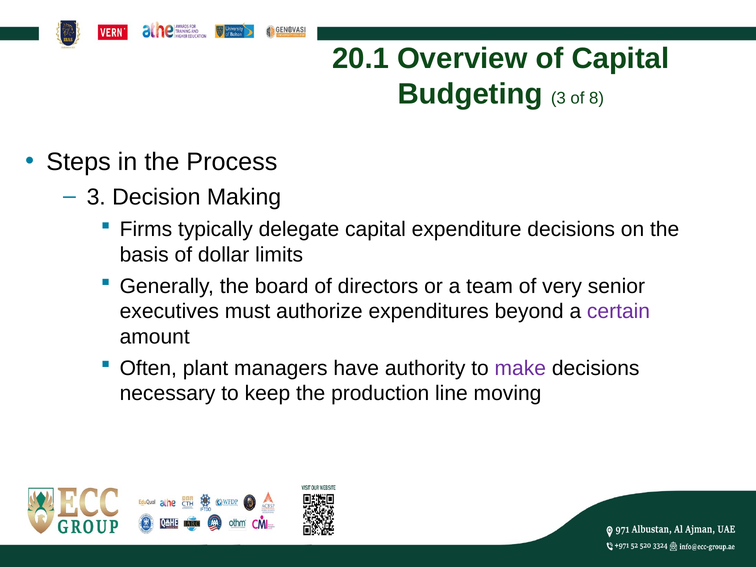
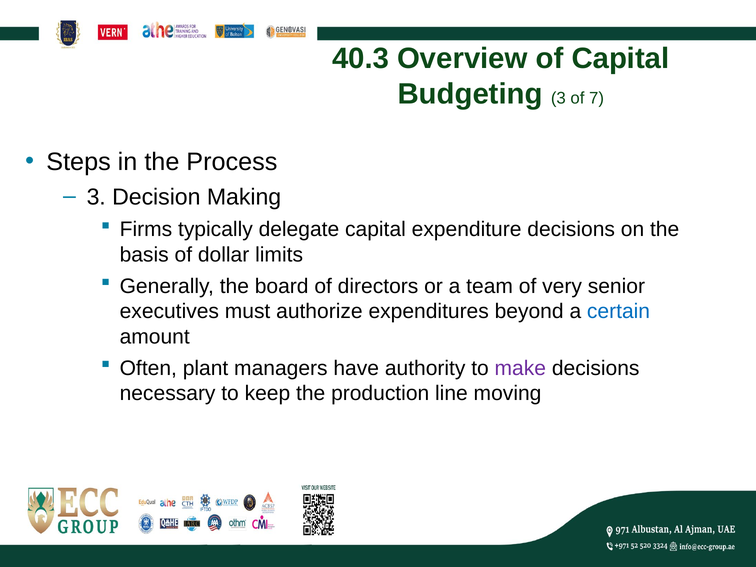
20.1: 20.1 -> 40.3
8: 8 -> 7
certain colour: purple -> blue
